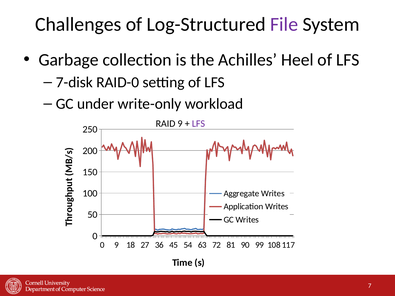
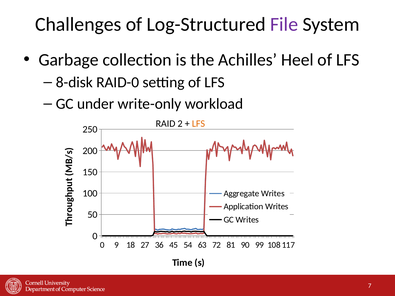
7-disk: 7-disk -> 8-disk
RAID 9: 9 -> 2
LFS at (198, 124) colour: purple -> orange
